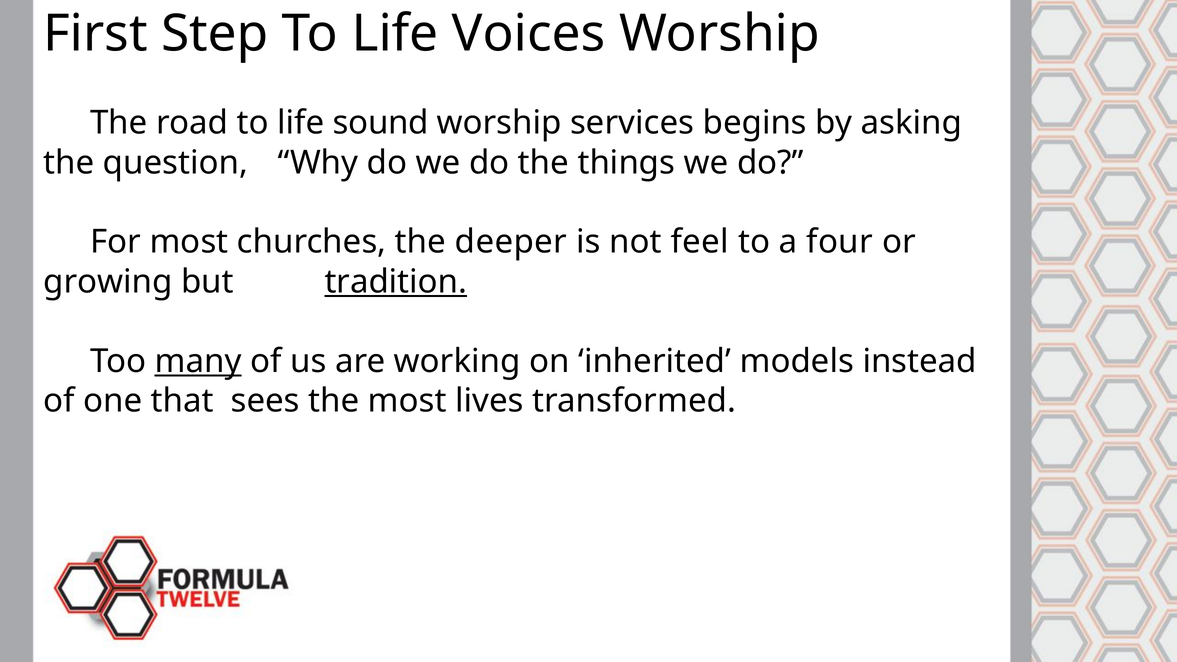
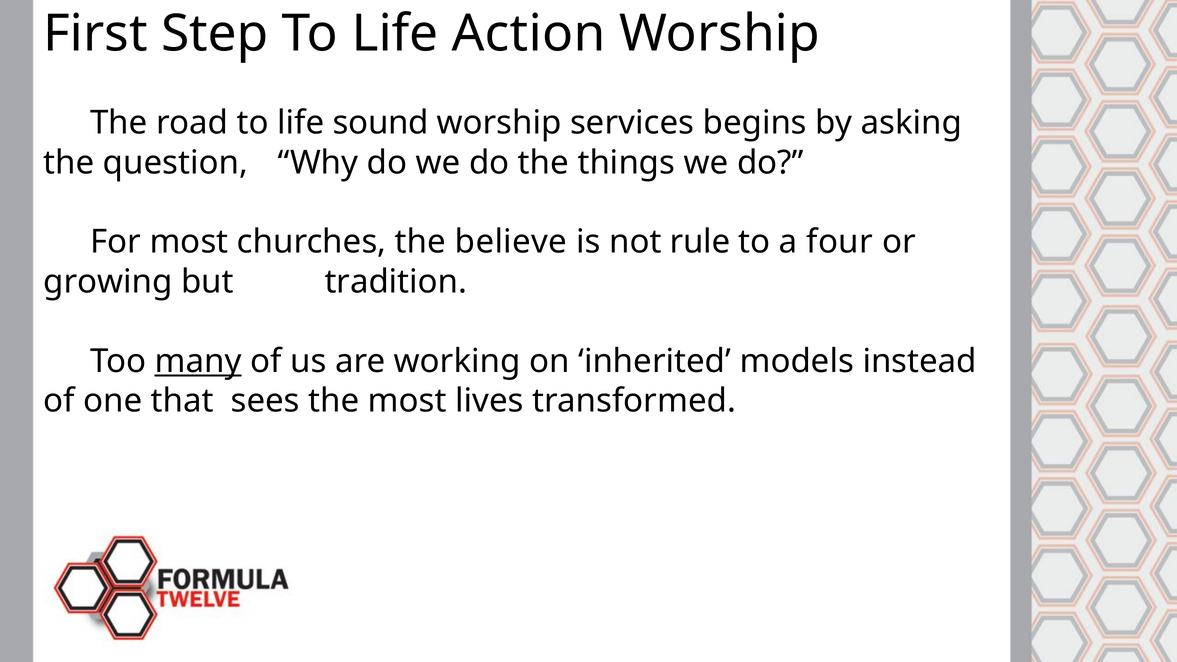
Voices: Voices -> Action
deeper: deeper -> believe
feel: feel -> rule
tradition underline: present -> none
